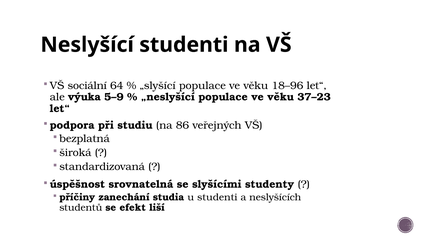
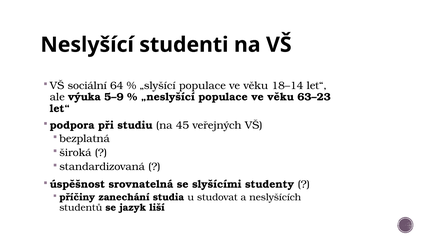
18–96: 18–96 -> 18–14
37–23: 37–23 -> 63–23
86: 86 -> 45
u studenti: studenti -> studovat
efekt: efekt -> jazyk
